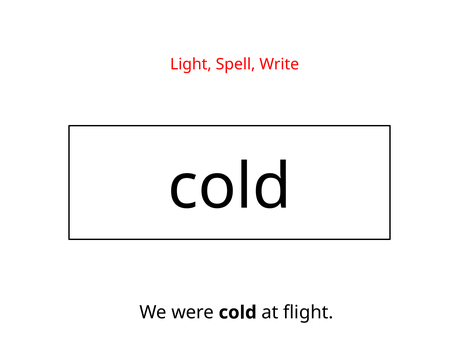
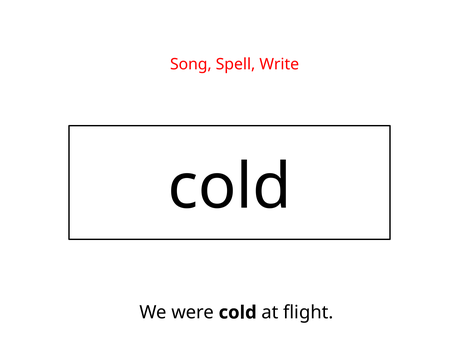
Light: Light -> Song
